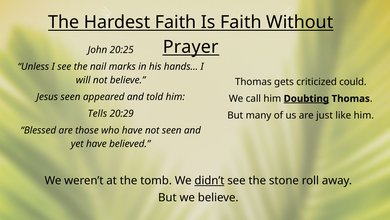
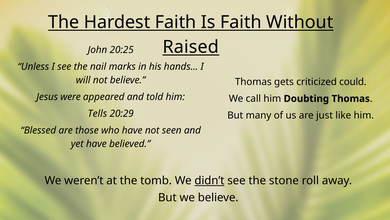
Prayer: Prayer -> Raised
Jesus seen: seen -> were
Doubting underline: present -> none
